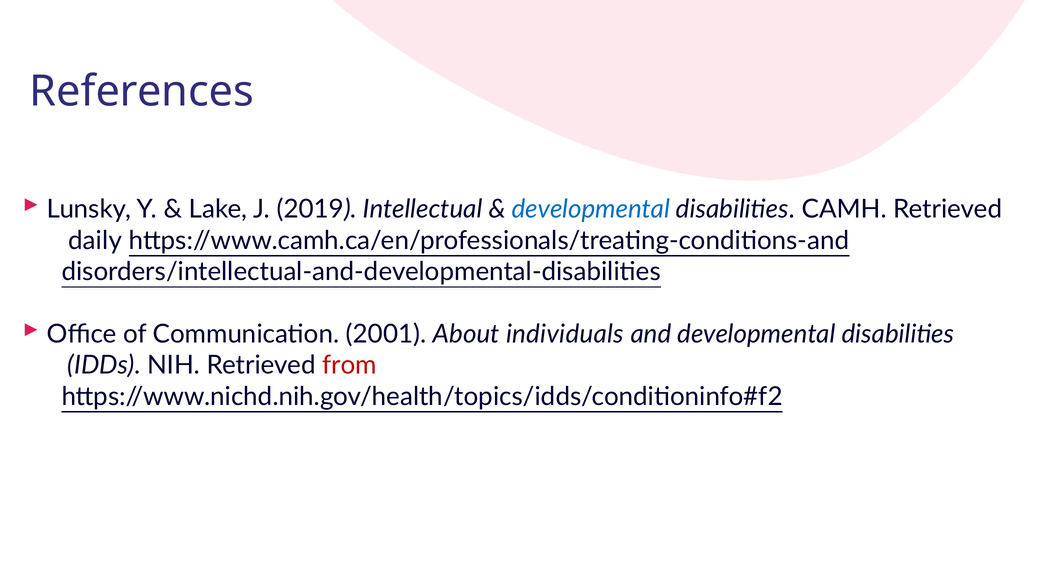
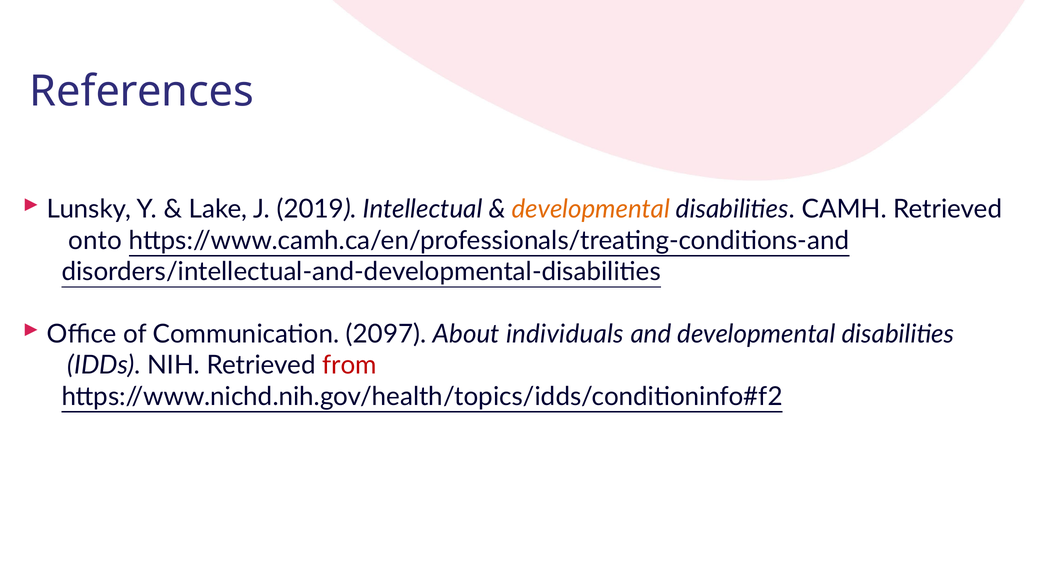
developmental at (591, 209) colour: blue -> orange
daily: daily -> onto
2001: 2001 -> 2097
